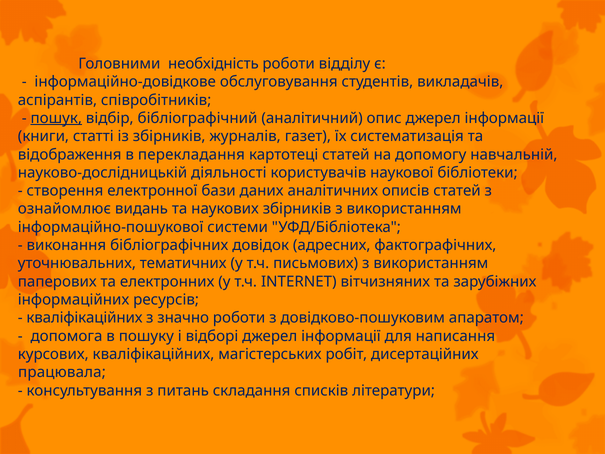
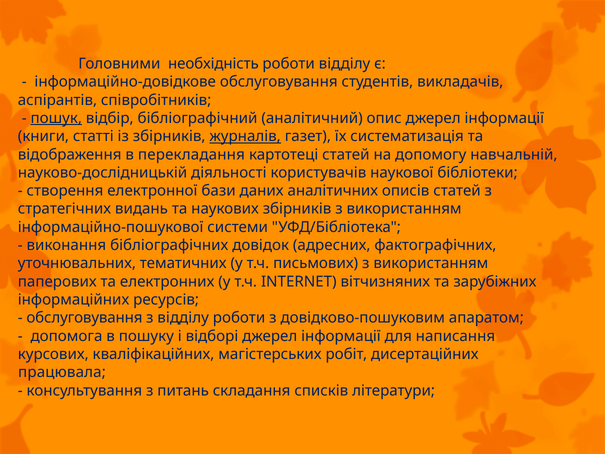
журналів underline: none -> present
ознайомлює: ознайомлює -> стратегічних
кваліфікаційних at (84, 318): кваліфікаційних -> обслуговування
з значно: значно -> відділу
